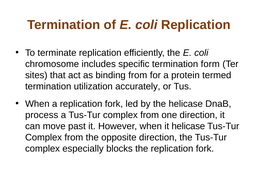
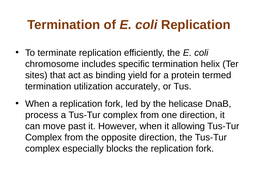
form: form -> helix
binding from: from -> yield
it helicase: helicase -> allowing
